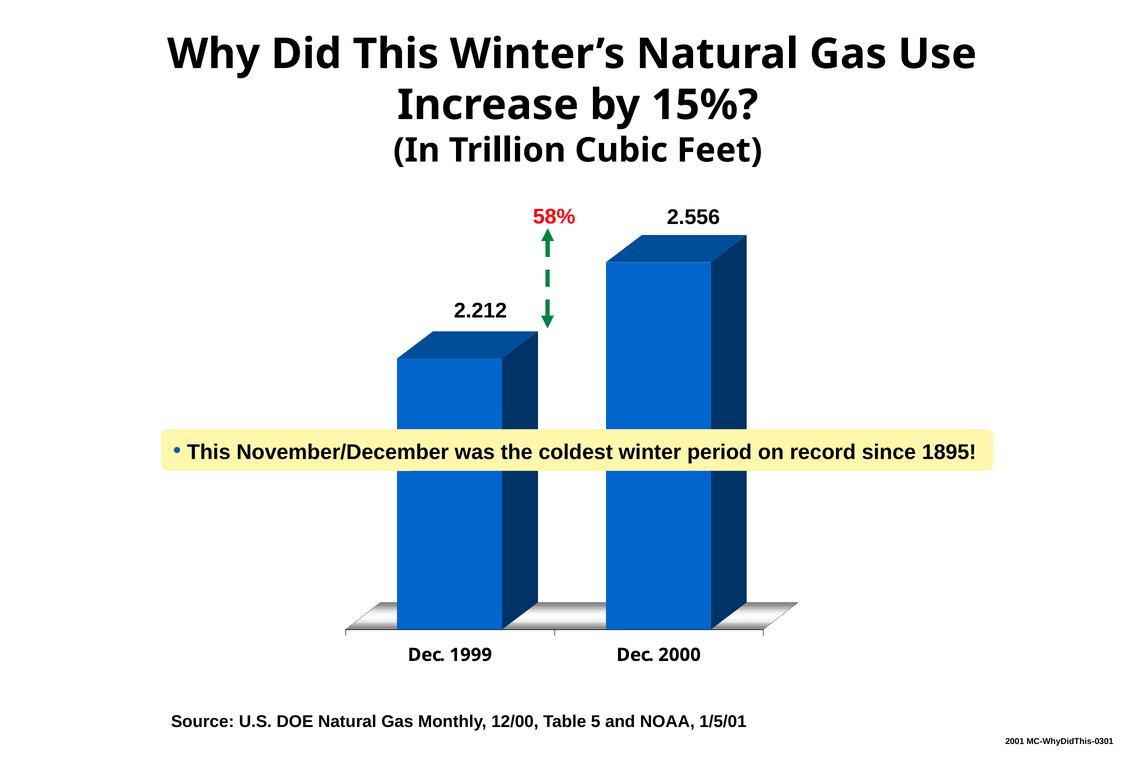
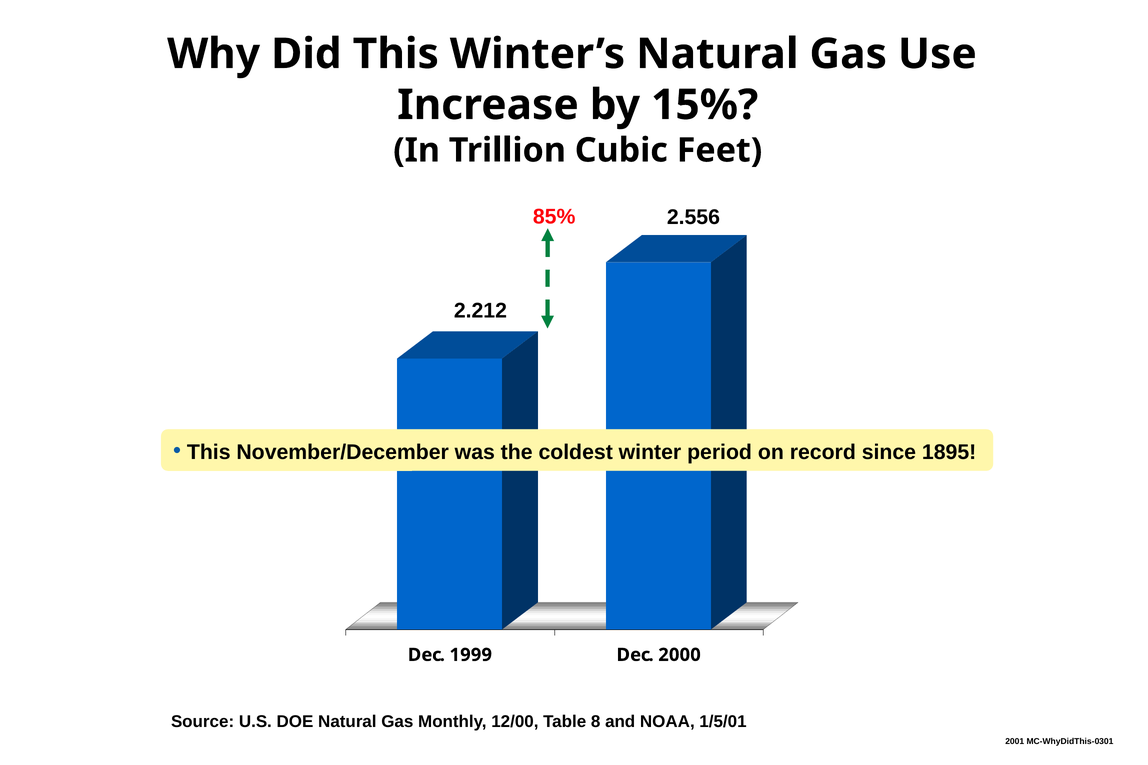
58%: 58% -> 85%
5: 5 -> 8
